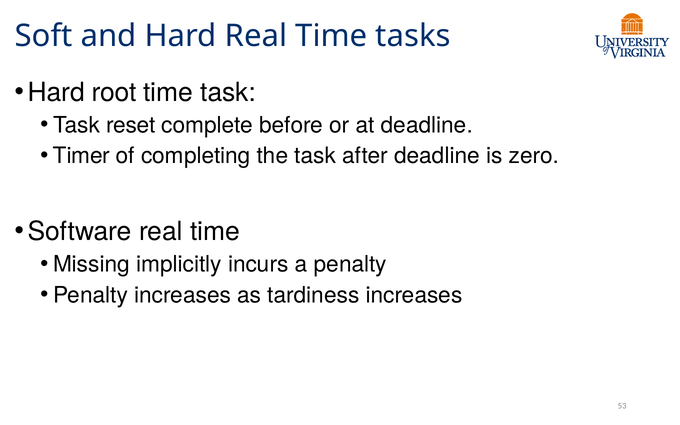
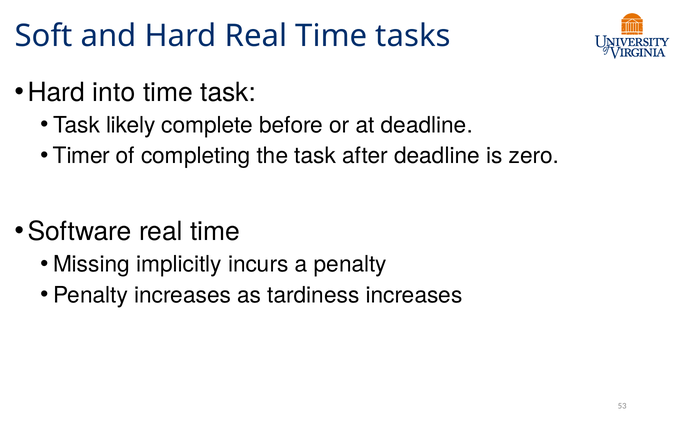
root: root -> into
reset: reset -> likely
